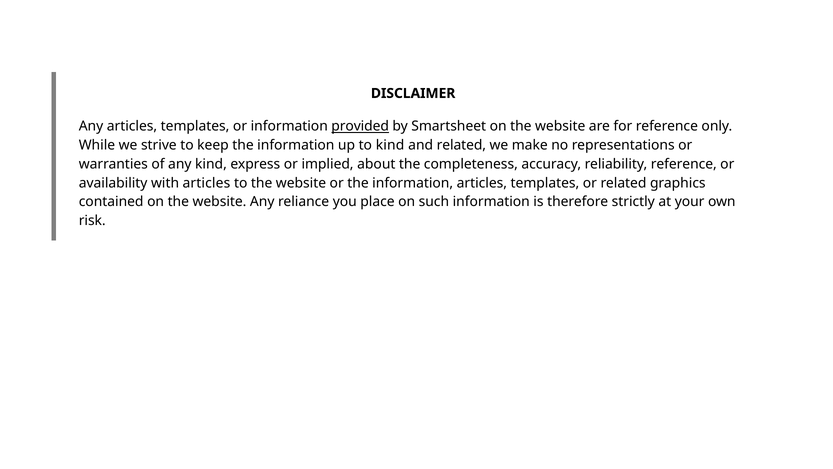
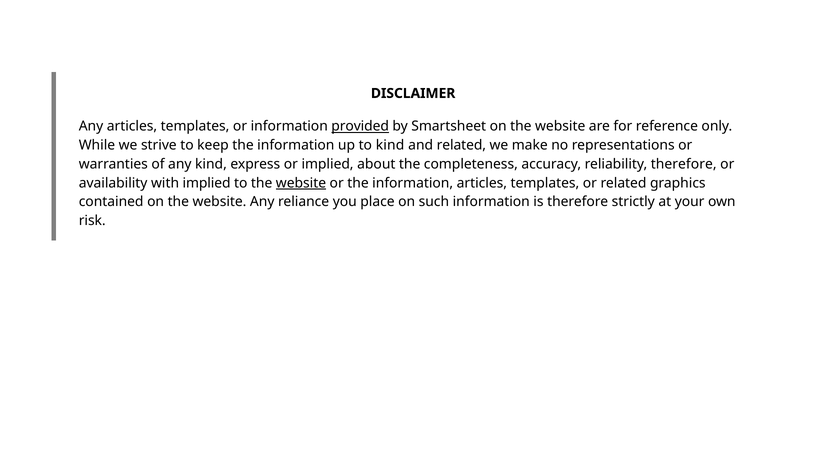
reliability reference: reference -> therefore
with articles: articles -> implied
website at (301, 183) underline: none -> present
